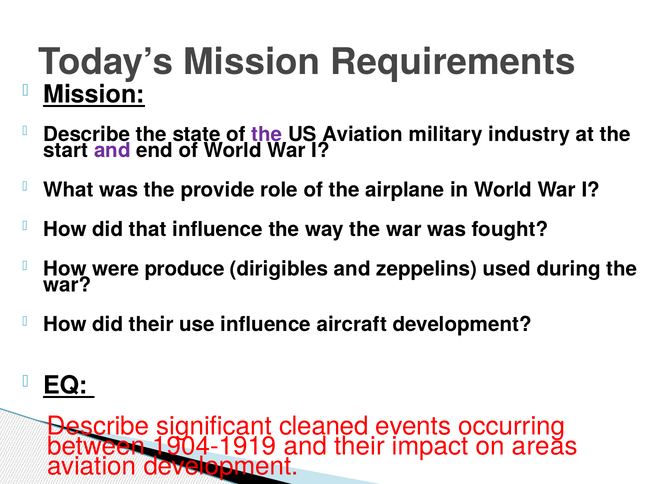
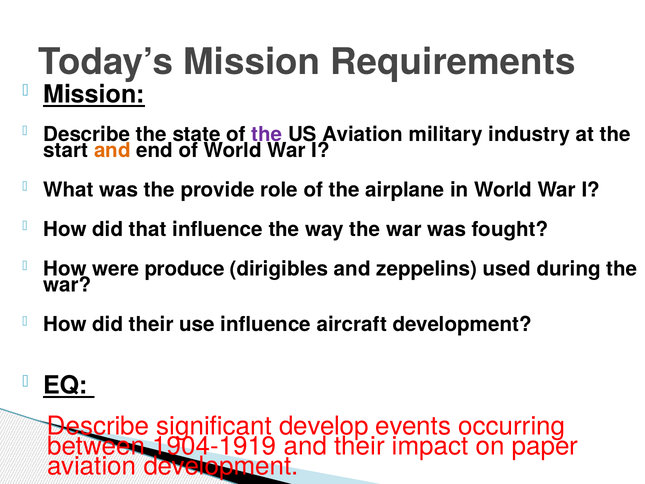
and at (112, 150) colour: purple -> orange
cleaned: cleaned -> develop
areas: areas -> paper
